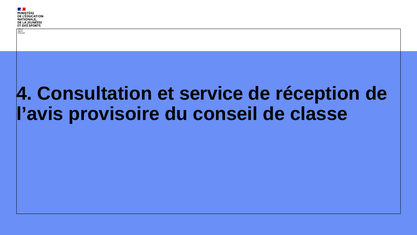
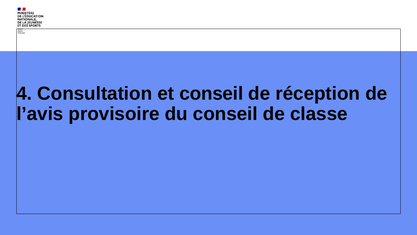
et service: service -> conseil
